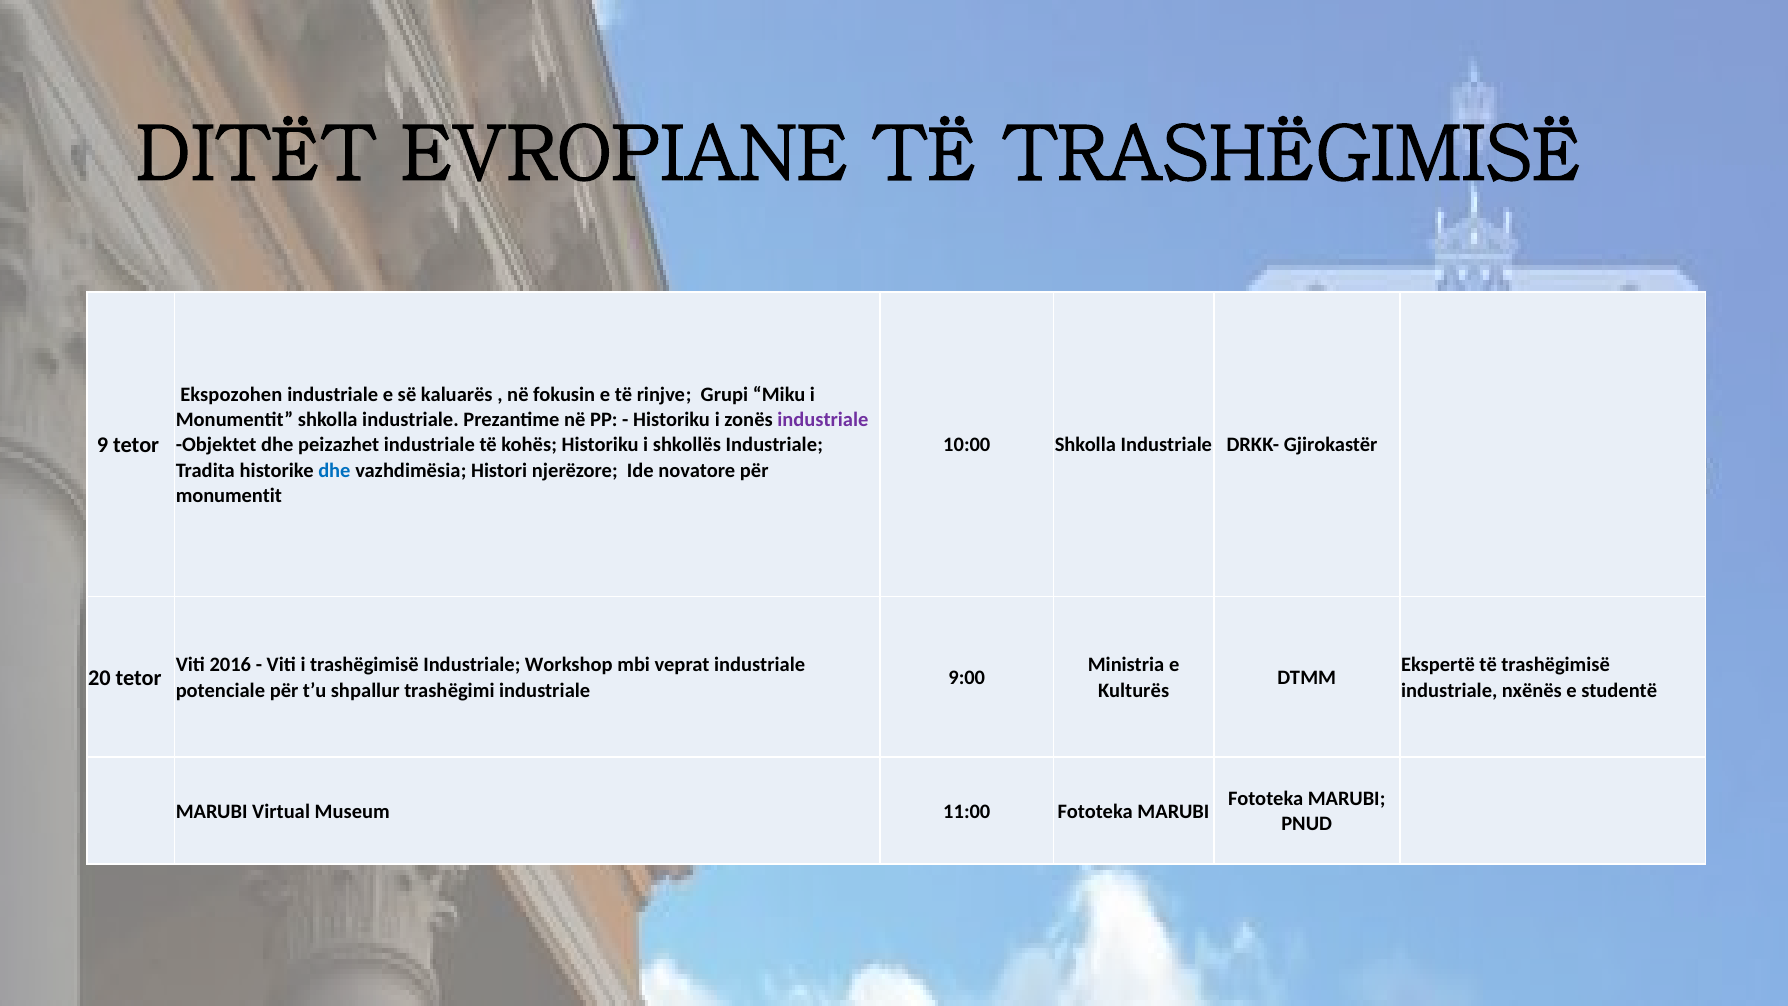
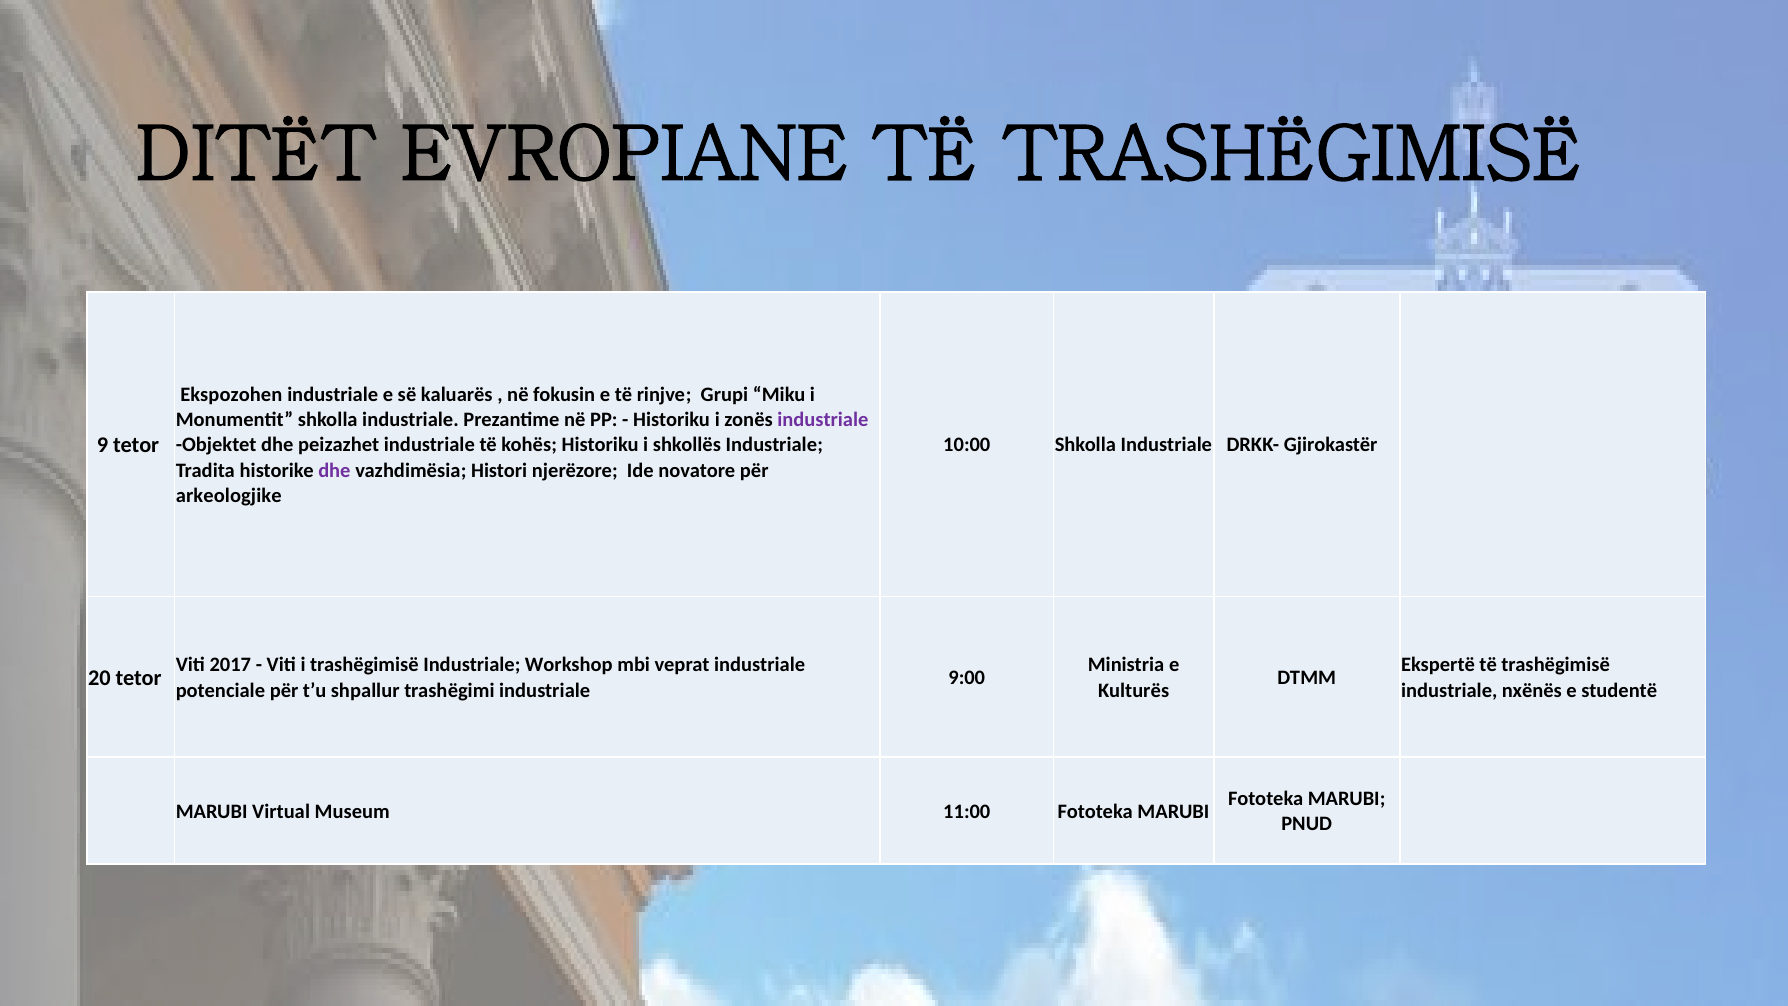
dhe at (334, 470) colour: blue -> purple
monumentit at (229, 496): monumentit -> arkeologjike
2016: 2016 -> 2017
